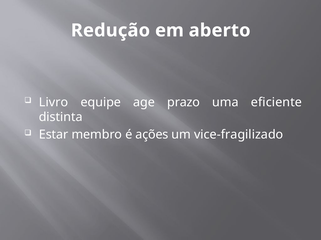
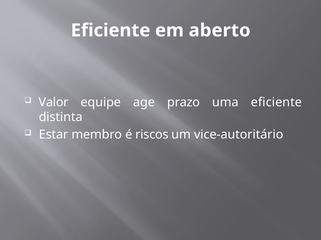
Redução at (110, 30): Redução -> Eficiente
Livro: Livro -> Valor
ações: ações -> riscos
vice-fragilizado: vice-fragilizado -> vice-autoritário
